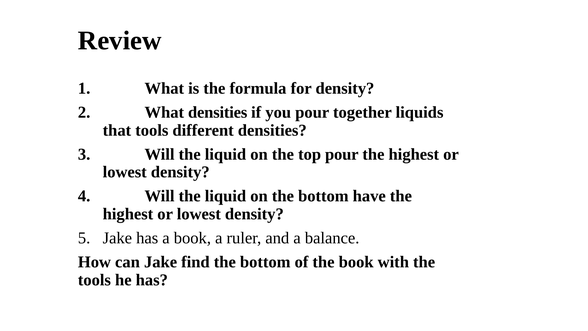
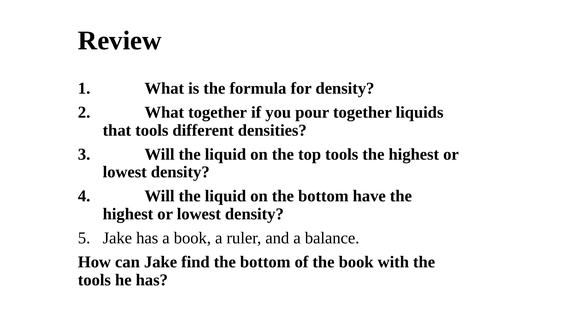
What densities: densities -> together
top pour: pour -> tools
